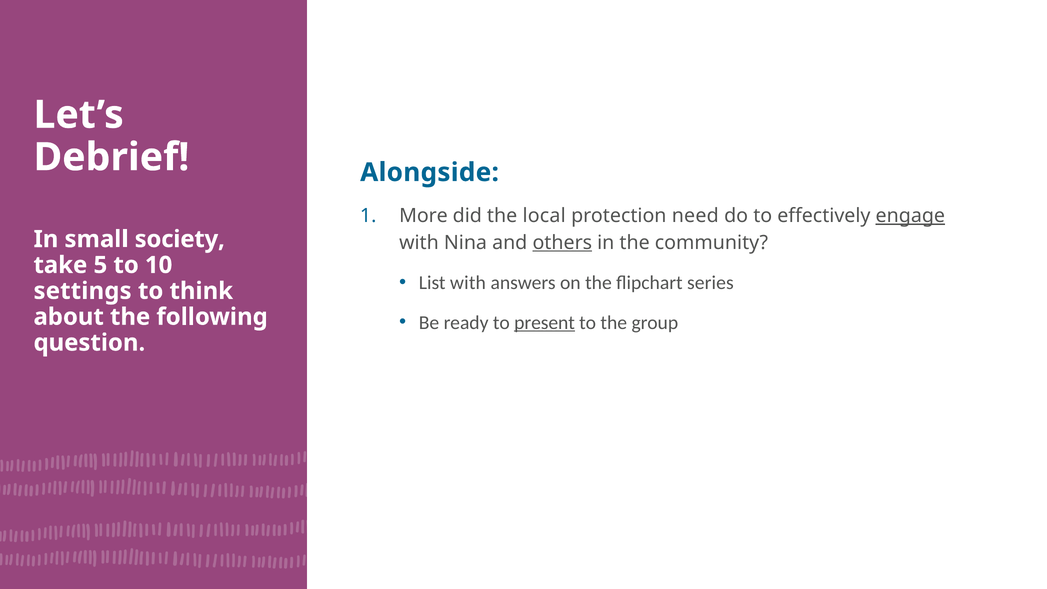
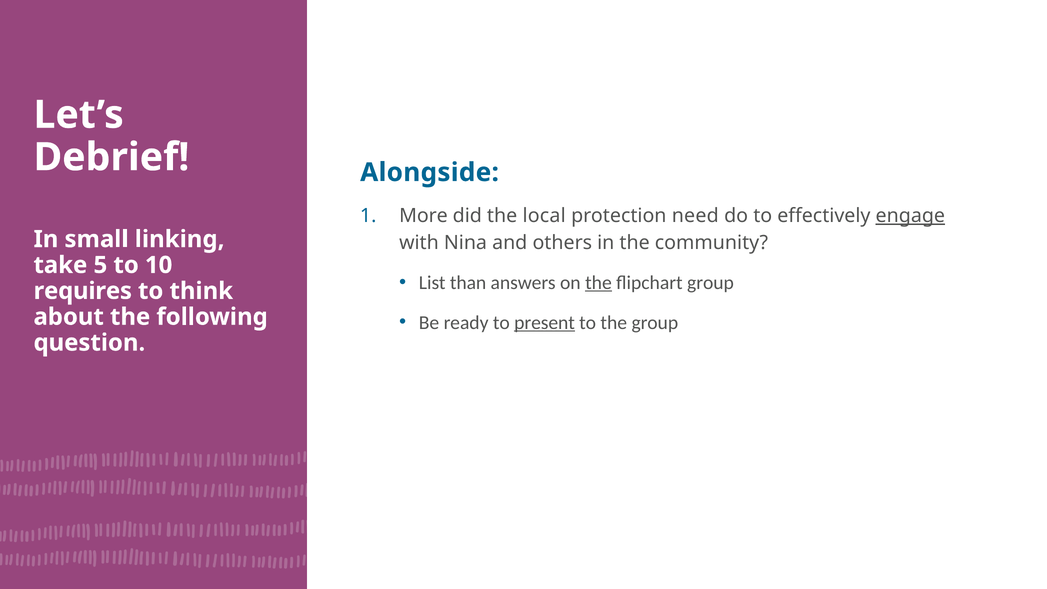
society: society -> linking
others underline: present -> none
List with: with -> than
the at (598, 283) underline: none -> present
flipchart series: series -> group
settings: settings -> requires
